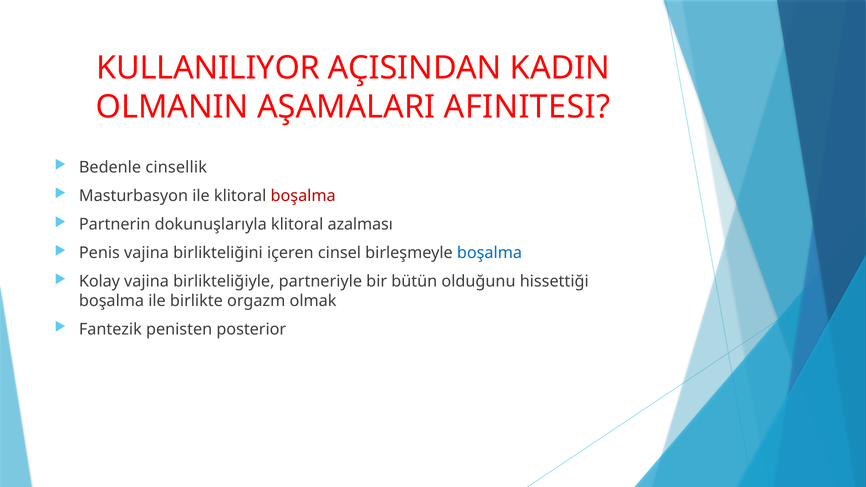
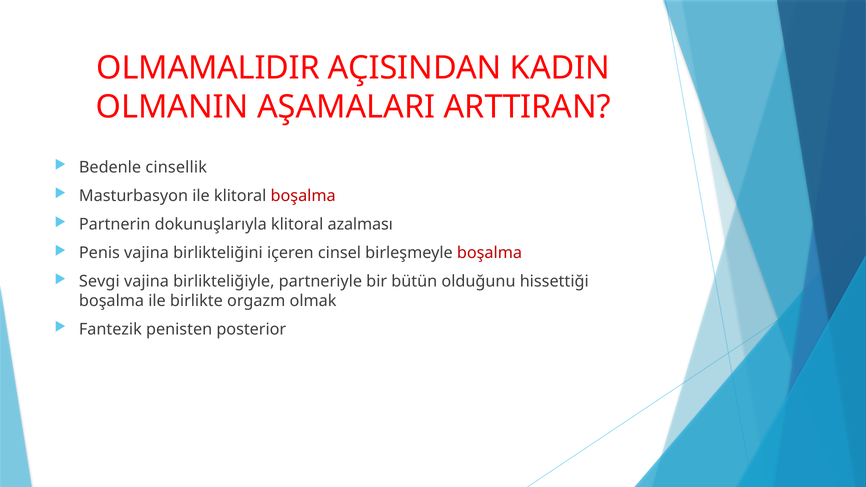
KULLANILIYOR: KULLANILIYOR -> OLMAMALIDIR
AFINITESI: AFINITESI -> ARTTIRAN
boşalma at (489, 253) colour: blue -> red
Kolay: Kolay -> Sevgi
